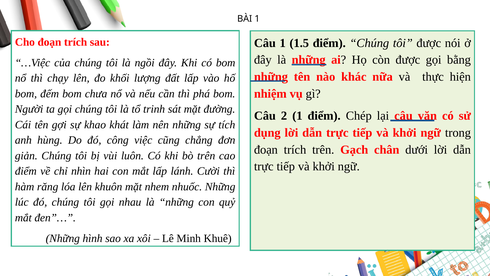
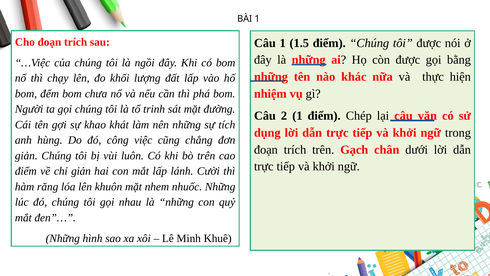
chỉ nhìn: nhìn -> giản
